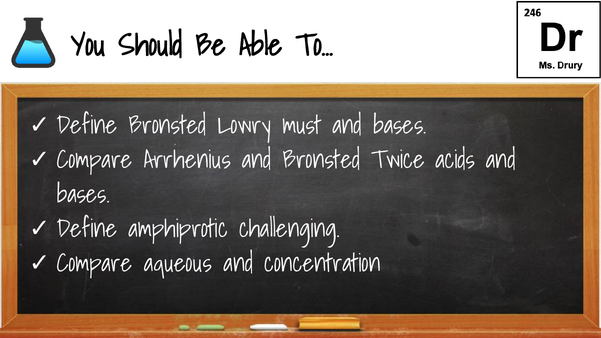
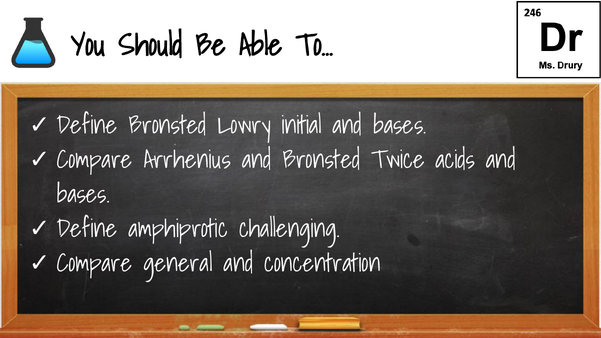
must: must -> initial
aqueous: aqueous -> general
